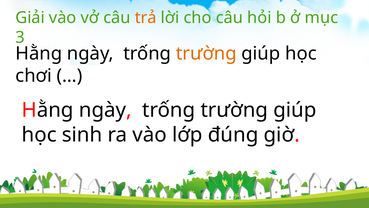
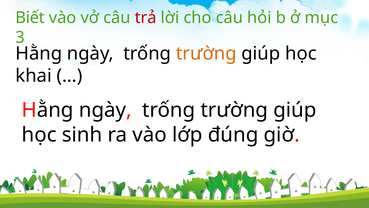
Giải: Giải -> Biết
trả colour: orange -> red
chơi: chơi -> khai
